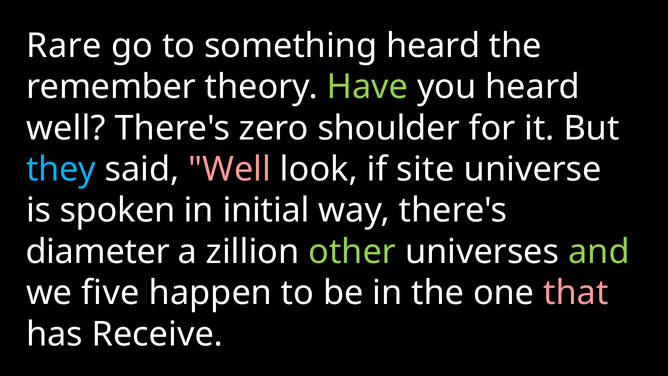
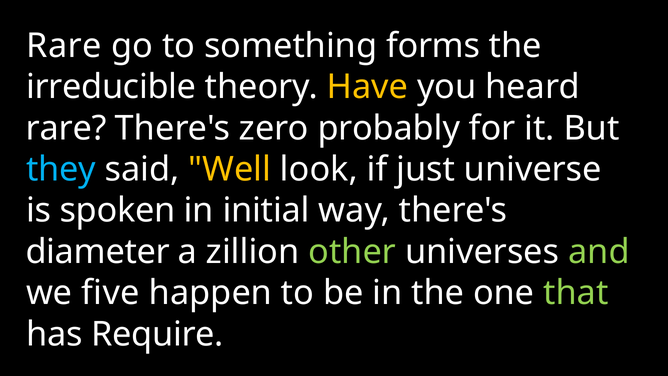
something heard: heard -> forms
remember: remember -> irreducible
Have colour: light green -> yellow
well at (66, 128): well -> rare
shoulder: shoulder -> probably
Well at (230, 169) colour: pink -> yellow
site: site -> just
that colour: pink -> light green
Receive: Receive -> Require
